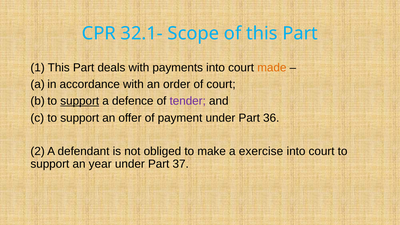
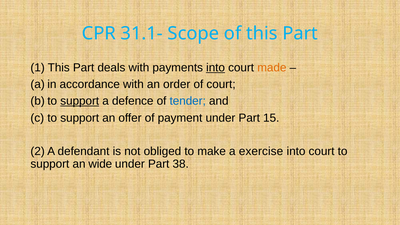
32.1-: 32.1- -> 31.1-
into at (216, 68) underline: none -> present
tender colour: purple -> blue
36: 36 -> 15
year: year -> wide
37: 37 -> 38
